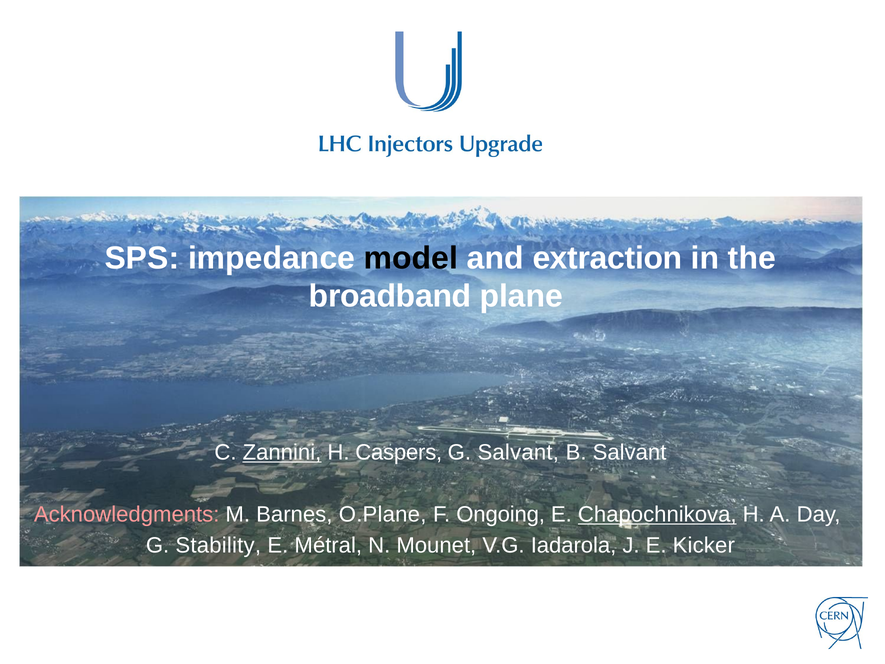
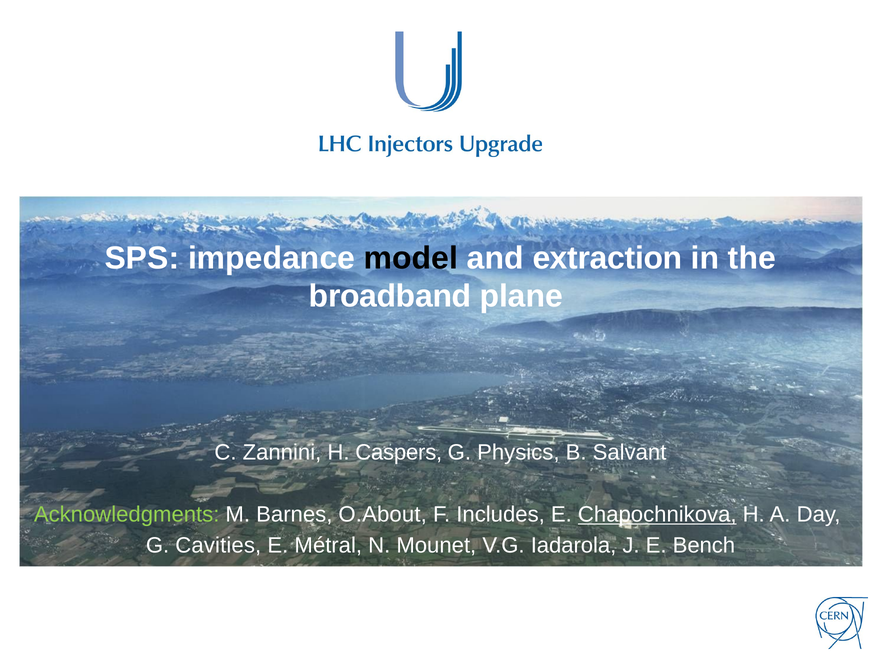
Zannini underline: present -> none
G Salvant: Salvant -> Physics
Acknowledgments colour: pink -> light green
O.Plane: O.Plane -> O.About
Ongoing: Ongoing -> Includes
Stability: Stability -> Cavities
Kicker: Kicker -> Bench
